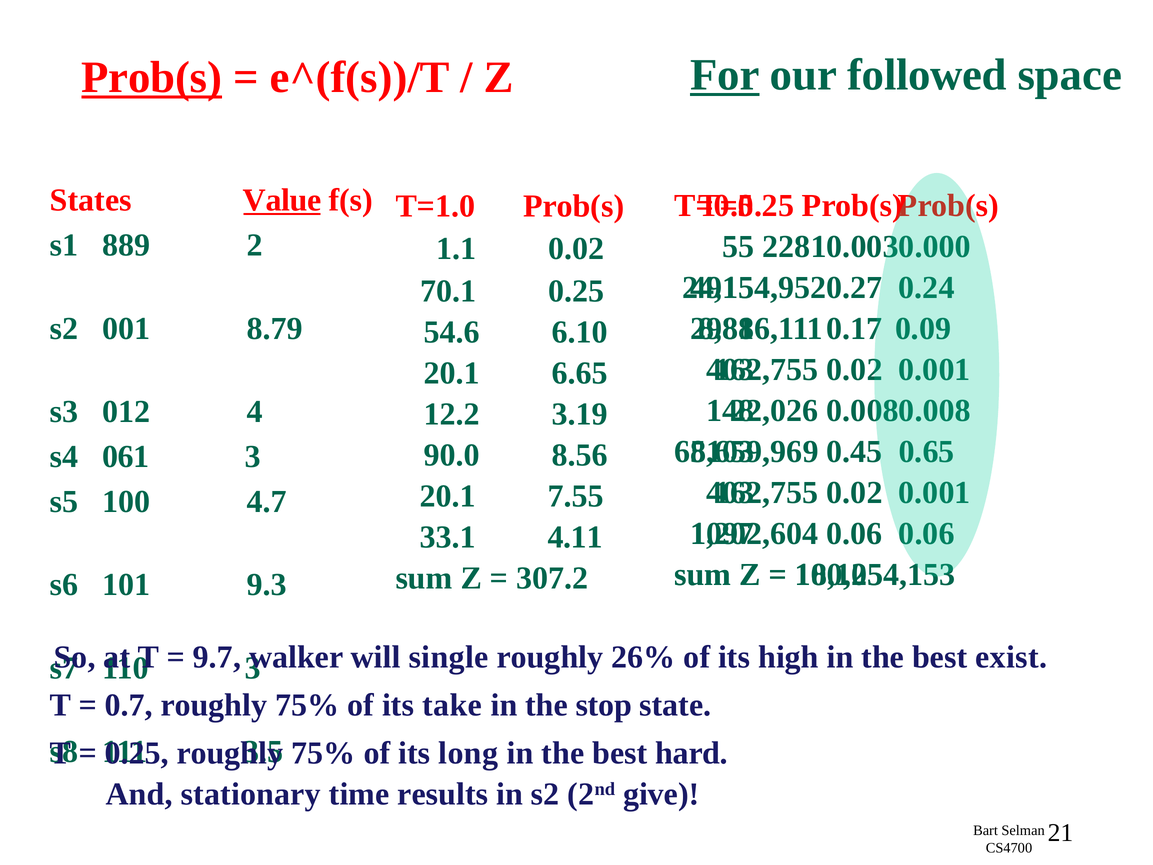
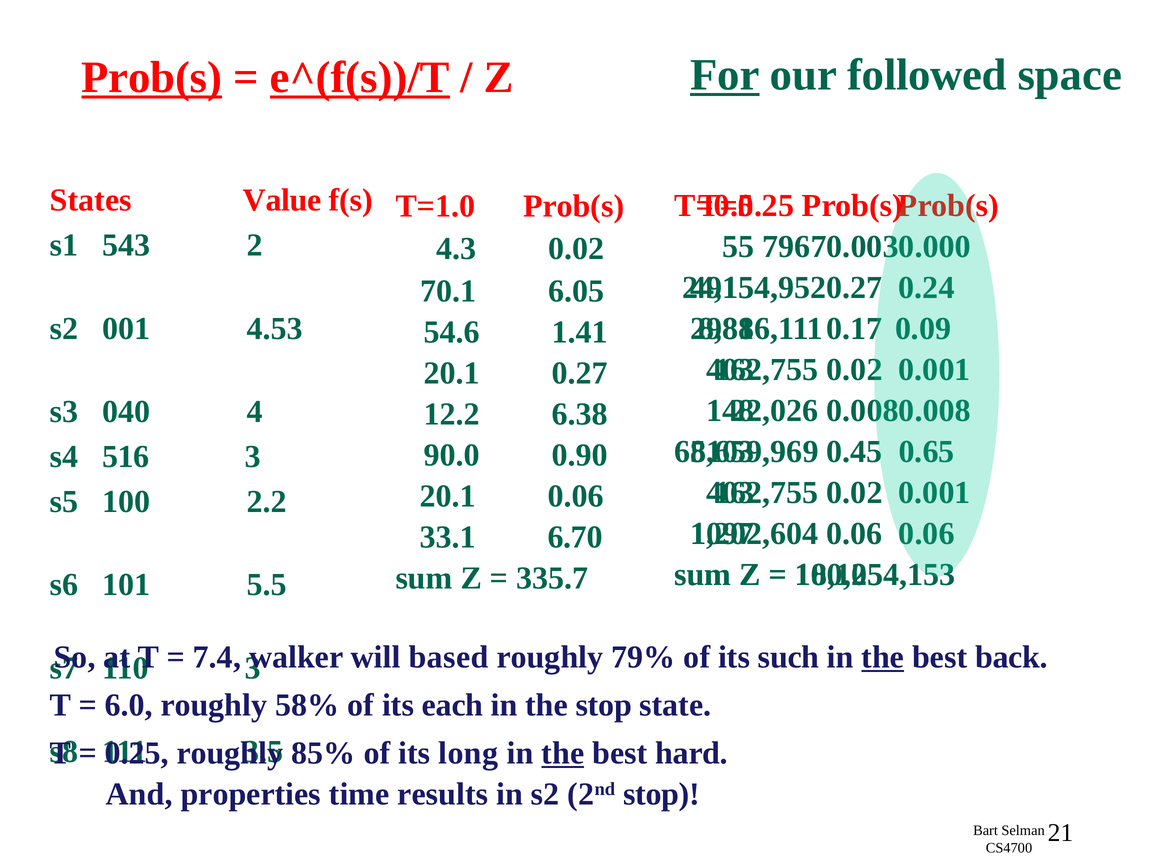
e^(f(s))/T underline: none -> present
Value underline: present -> none
889: 889 -> 543
2281: 2281 -> 7967
1.1: 1.1 -> 4.3
70.1 0.25: 0.25 -> 6.05
8.79: 8.79 -> 4.53
6.10: 6.10 -> 1.41
20.1 6.65: 6.65 -> 0.27
012: 012 -> 040
3.19: 3.19 -> 6.38
8.56: 8.56 -> 0.90
061: 061 -> 516
20.1 7.55: 7.55 -> 0.06
4.7: 4.7 -> 2.2
4.11: 4.11 -> 6.70
307.2: 307.2 -> 335.7
9.3: 9.3 -> 5.5
9.7: 9.7 -> 7.4
single: single -> based
26%: 26% -> 79%
high: high -> such
the at (883, 657) underline: none -> present
exist: exist -> back
0.7: 0.7 -> 6.0
75% at (307, 705): 75% -> 58%
take: take -> each
75% at (323, 753): 75% -> 85%
the at (563, 753) underline: none -> present
stationary: stationary -> properties
2nd give: give -> stop
